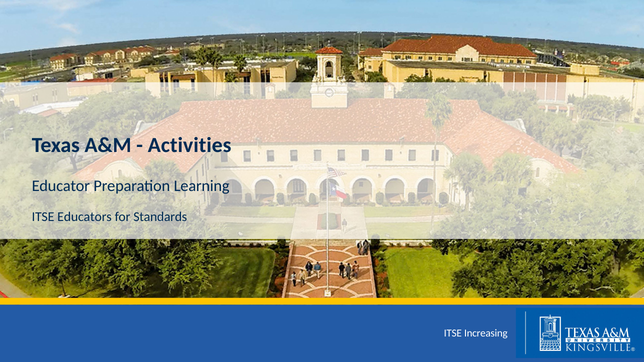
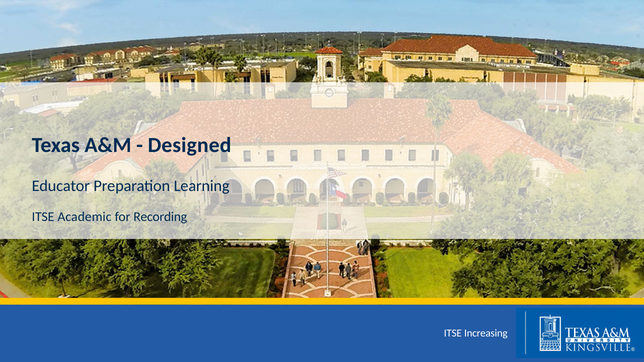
Activities: Activities -> Designed
Educators: Educators -> Academic
Standards: Standards -> Recording
